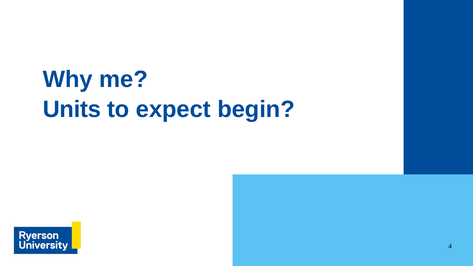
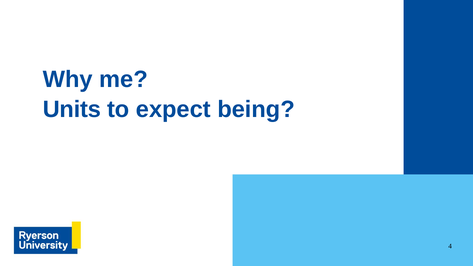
begin: begin -> being
